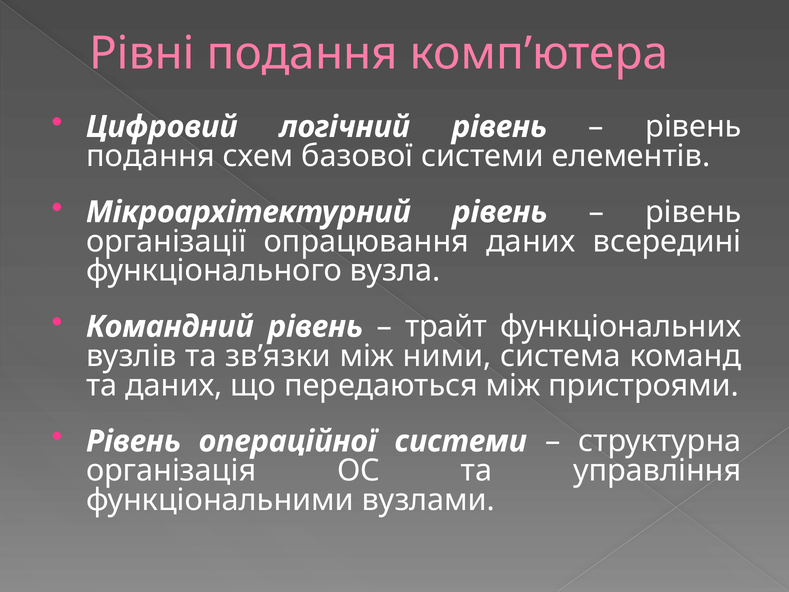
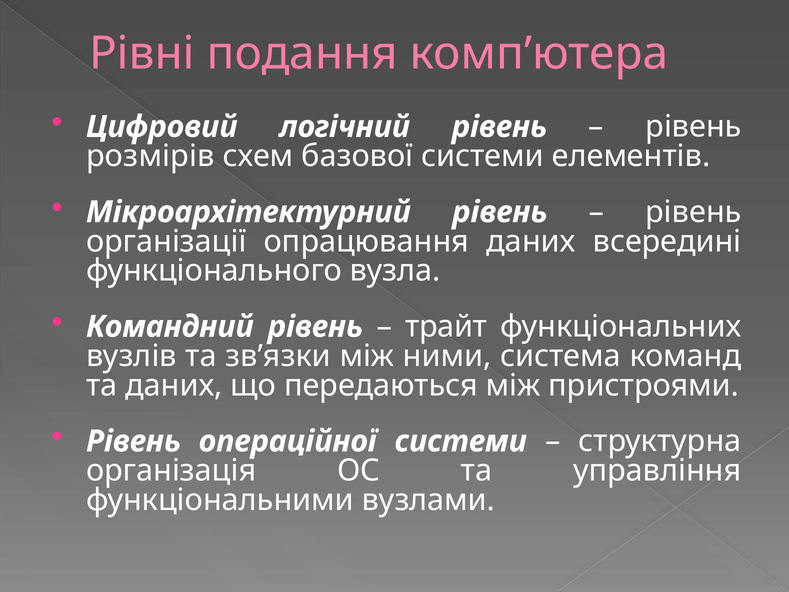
подання at (150, 156): подання -> розмірів
